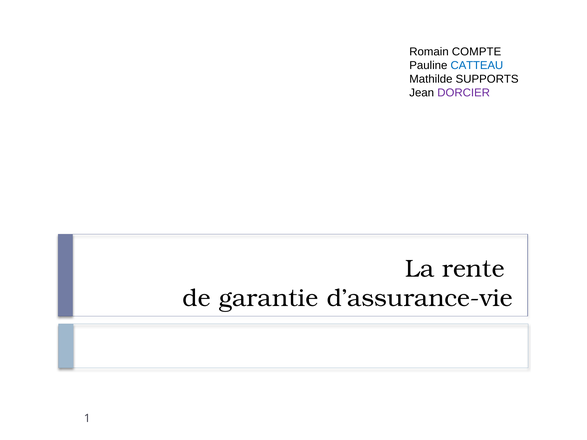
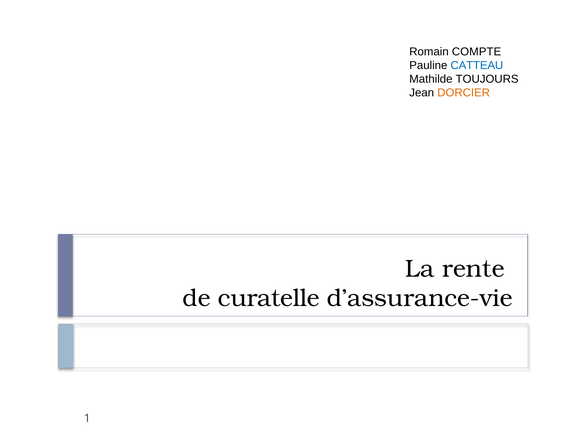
SUPPORTS: SUPPORTS -> TOUJOURS
DORCIER colour: purple -> orange
garantie: garantie -> curatelle
